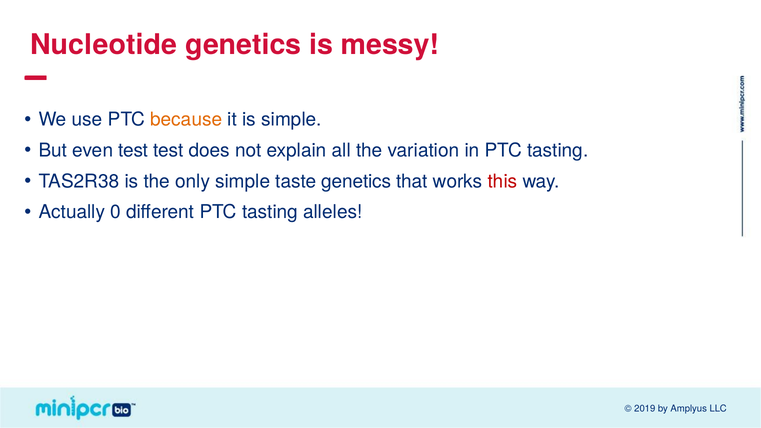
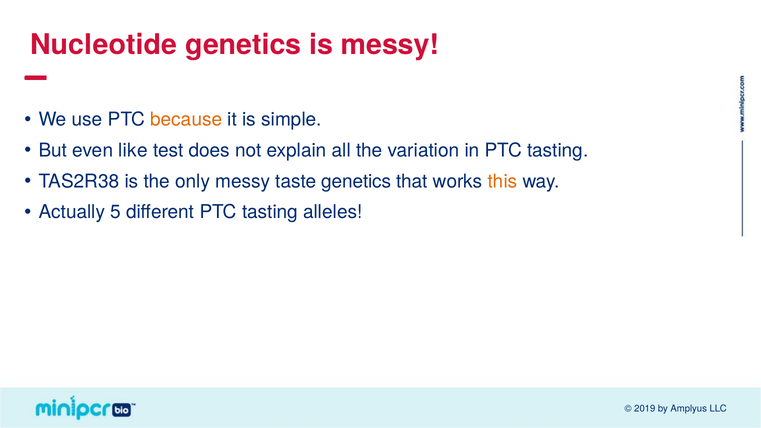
even test: test -> like
only simple: simple -> messy
this colour: red -> orange
0: 0 -> 5
